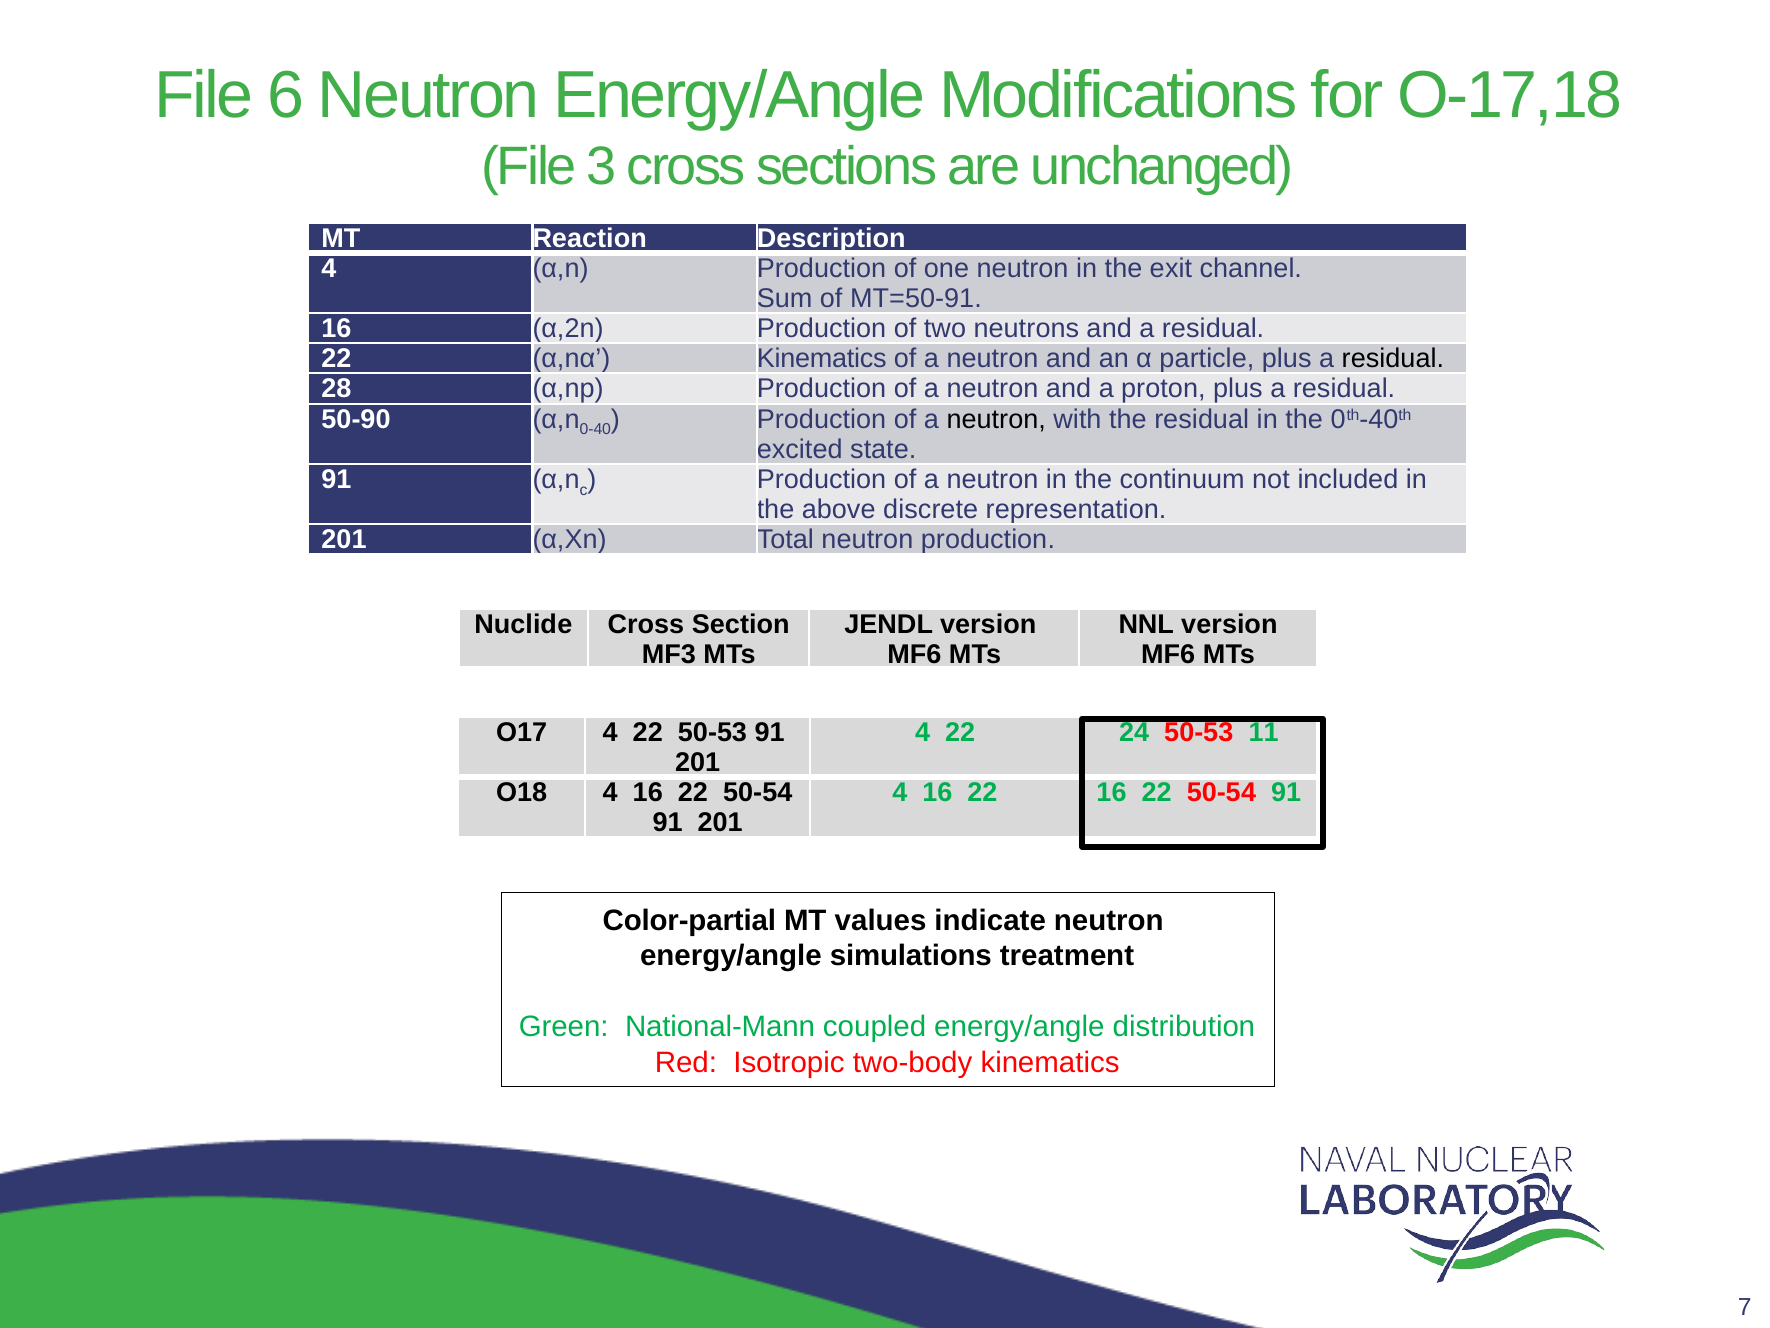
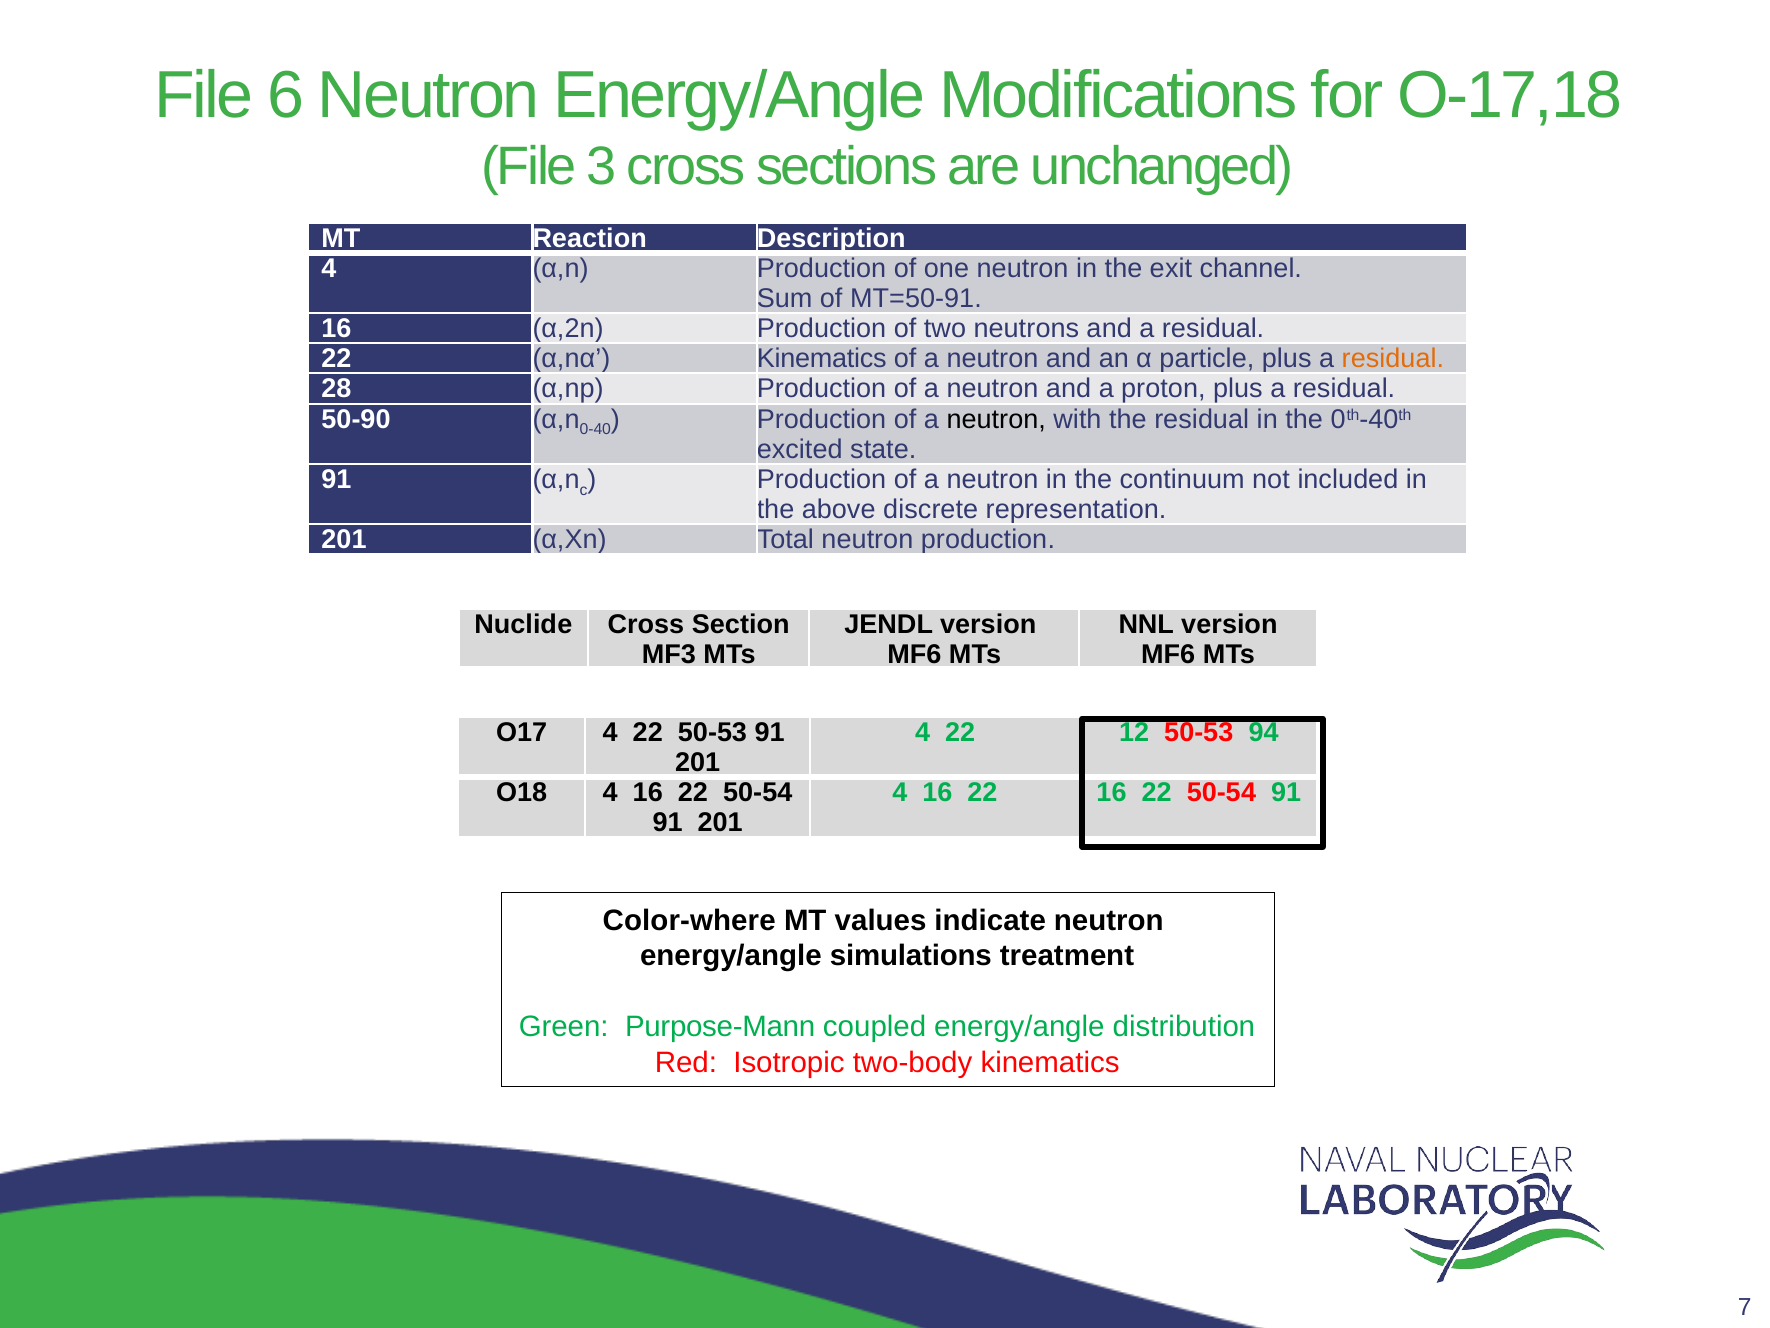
residual at (1393, 359) colour: black -> orange
24: 24 -> 12
11: 11 -> 94
Color-partial: Color-partial -> Color-where
National-Mann: National-Mann -> Purpose-Mann
